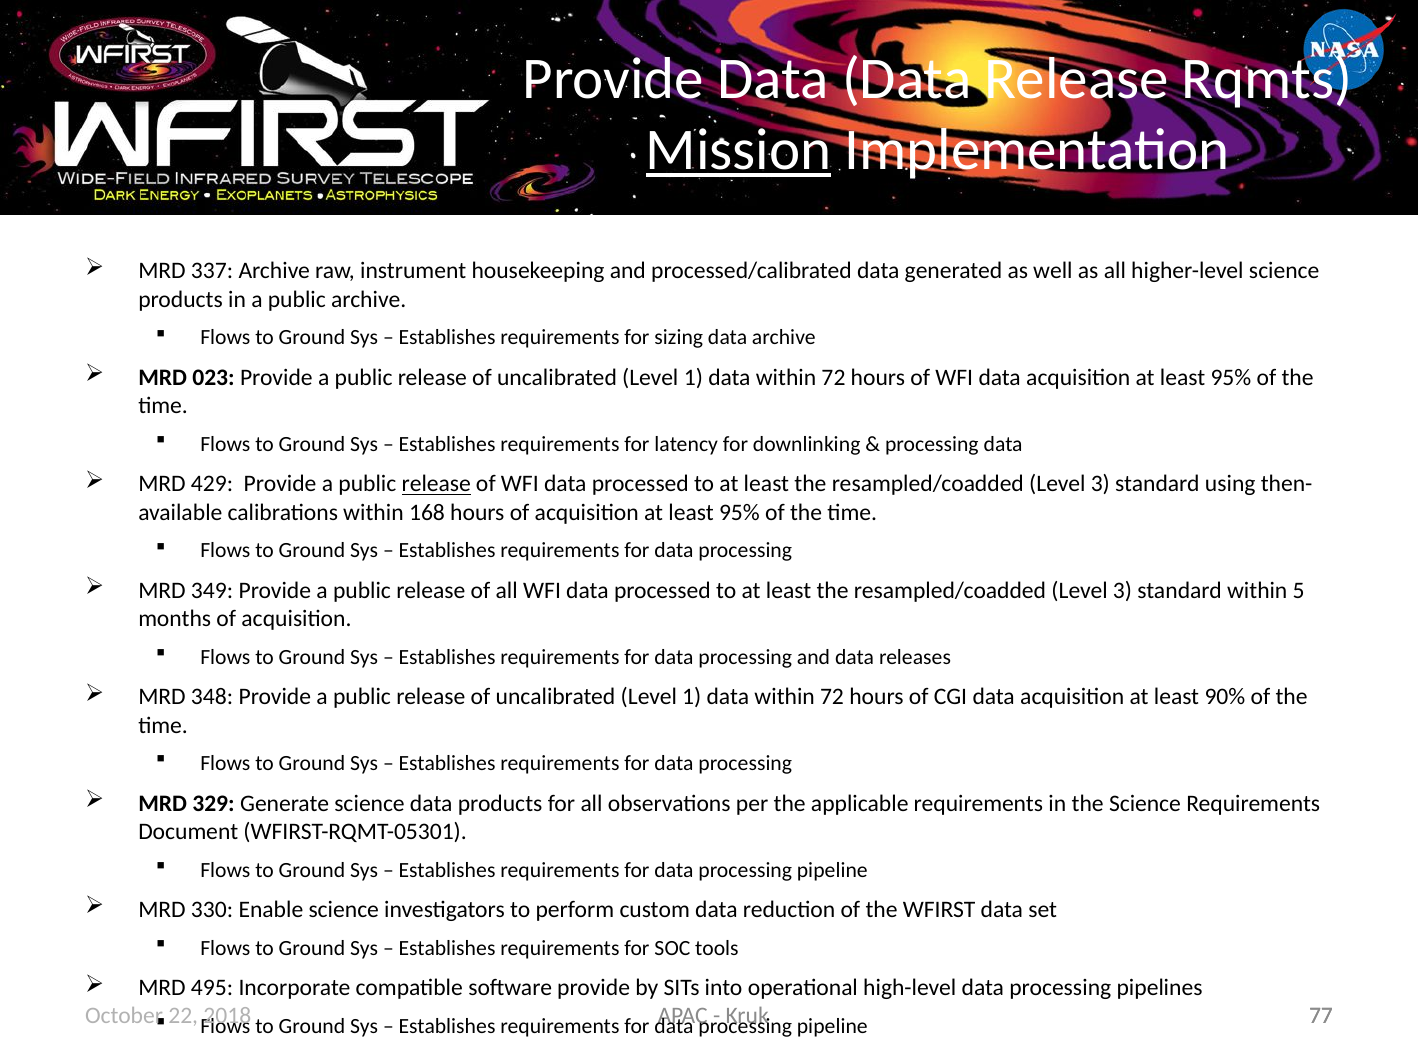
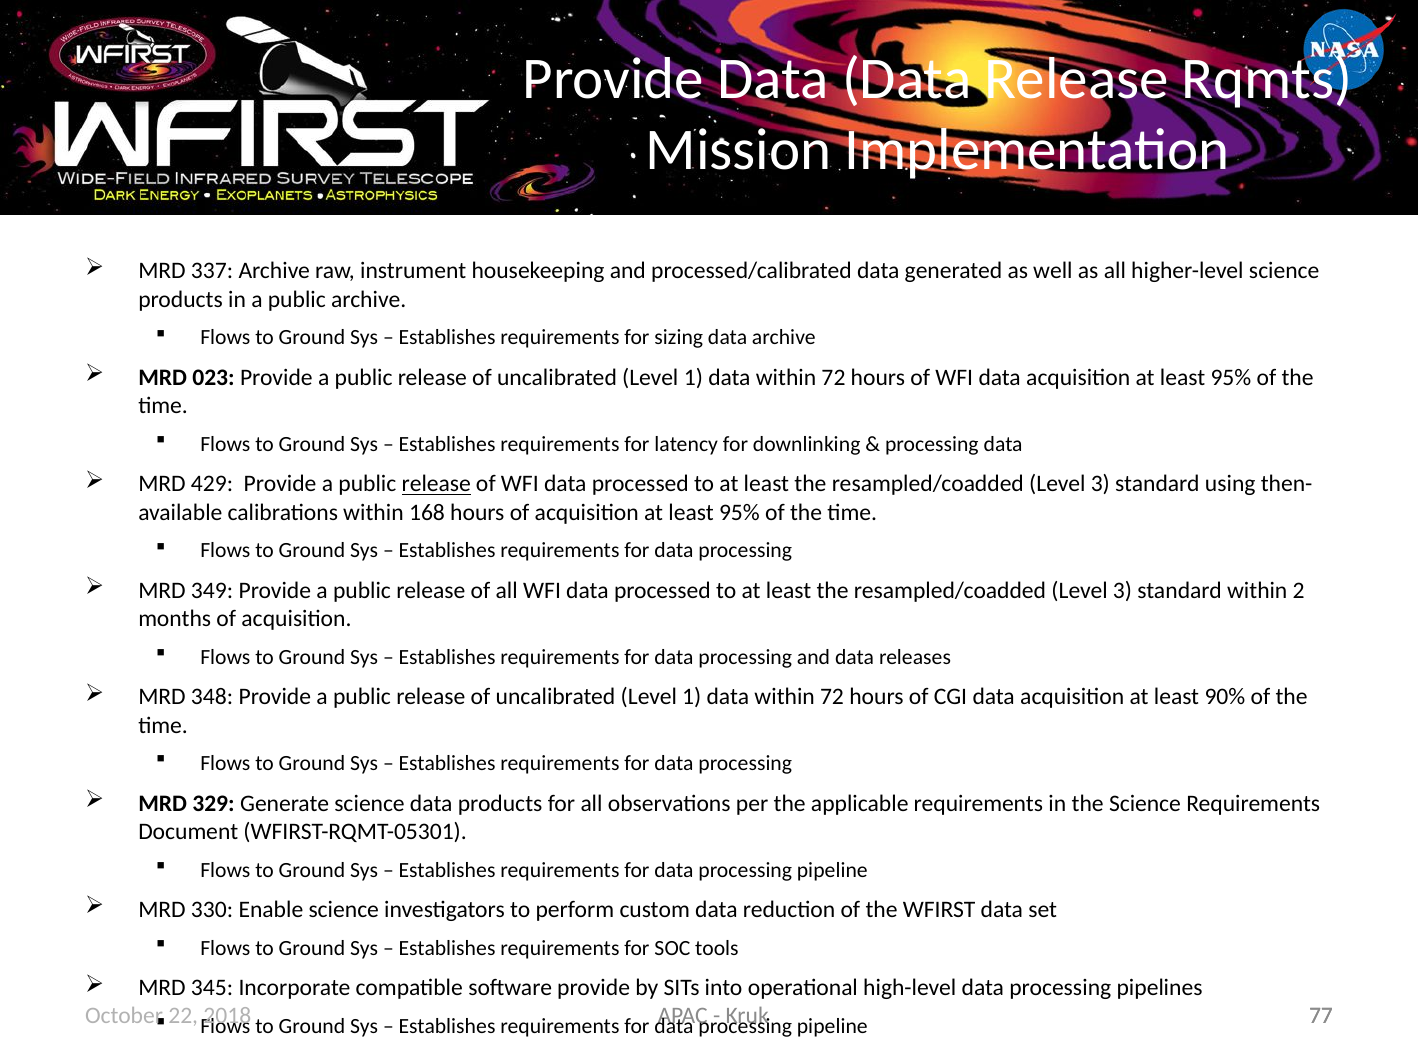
Mission underline: present -> none
5: 5 -> 2
495: 495 -> 345
